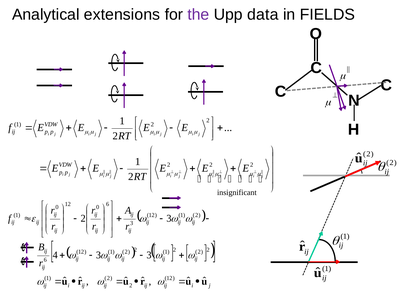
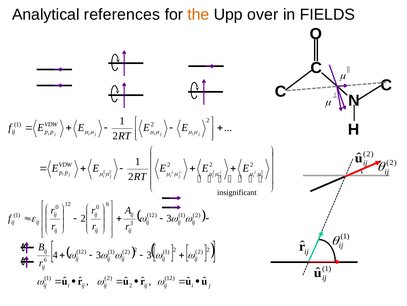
extensions: extensions -> references
the colour: purple -> orange
data: data -> over
